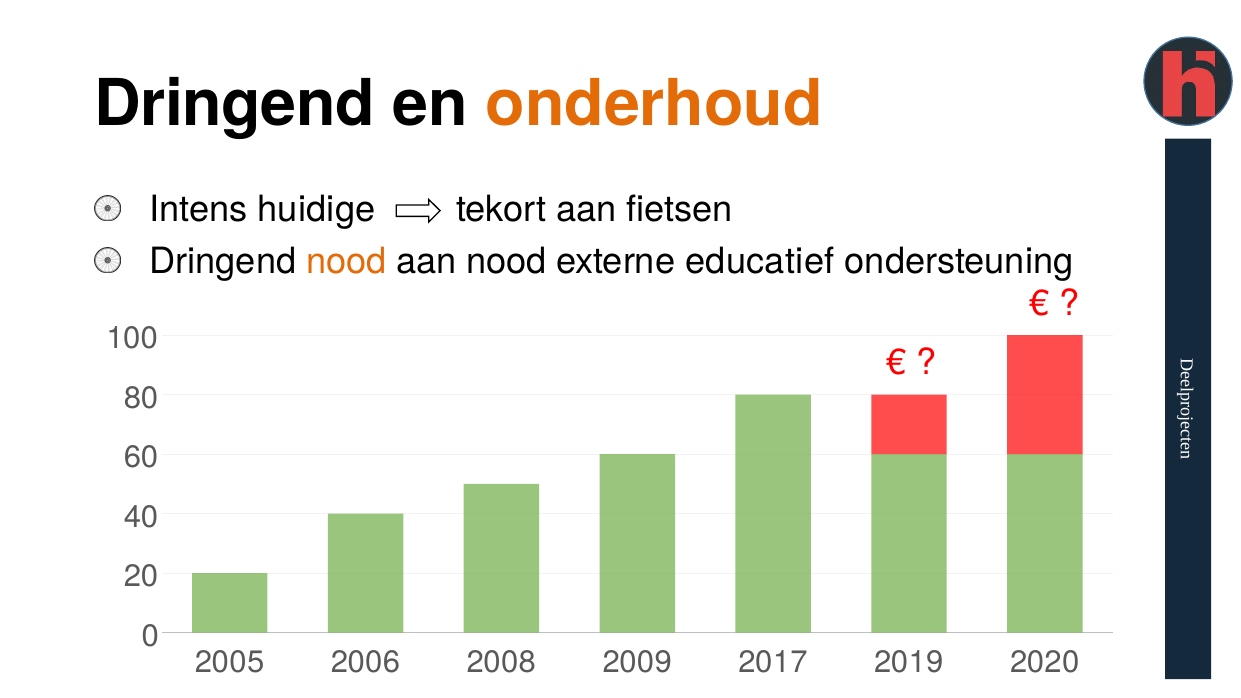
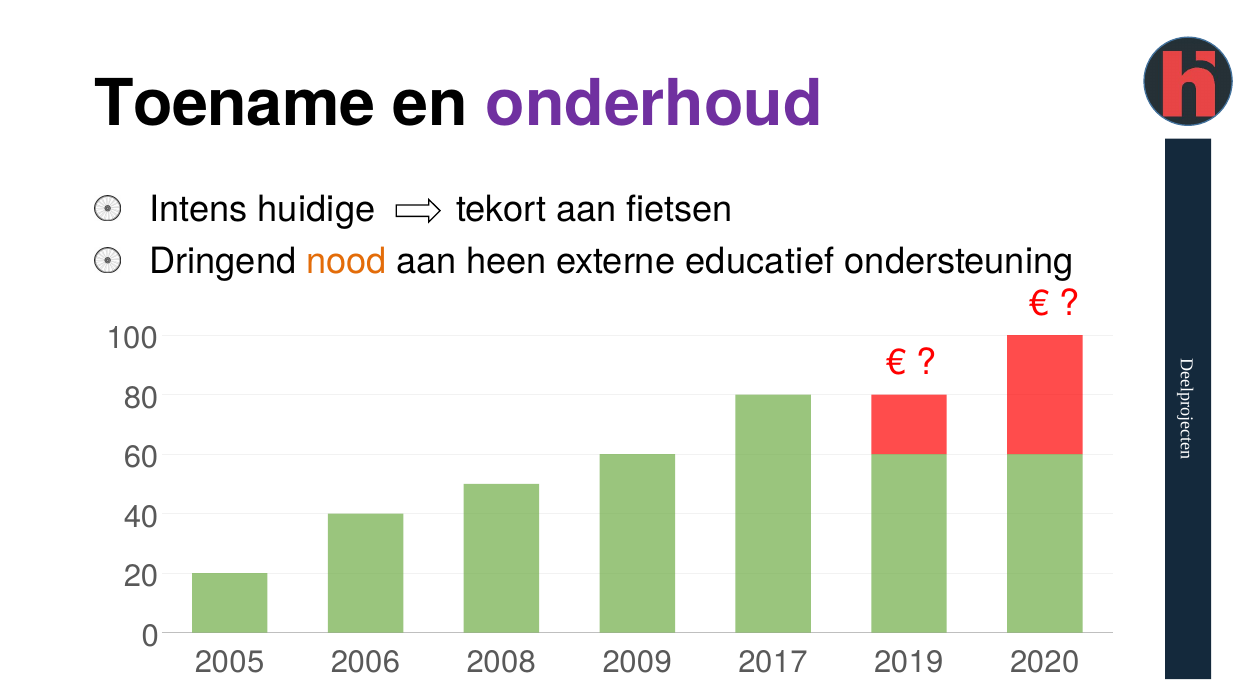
Dringend at (235, 104): Dringend -> Toename
onderhoud colour: orange -> purple
aan nood: nood -> heen
